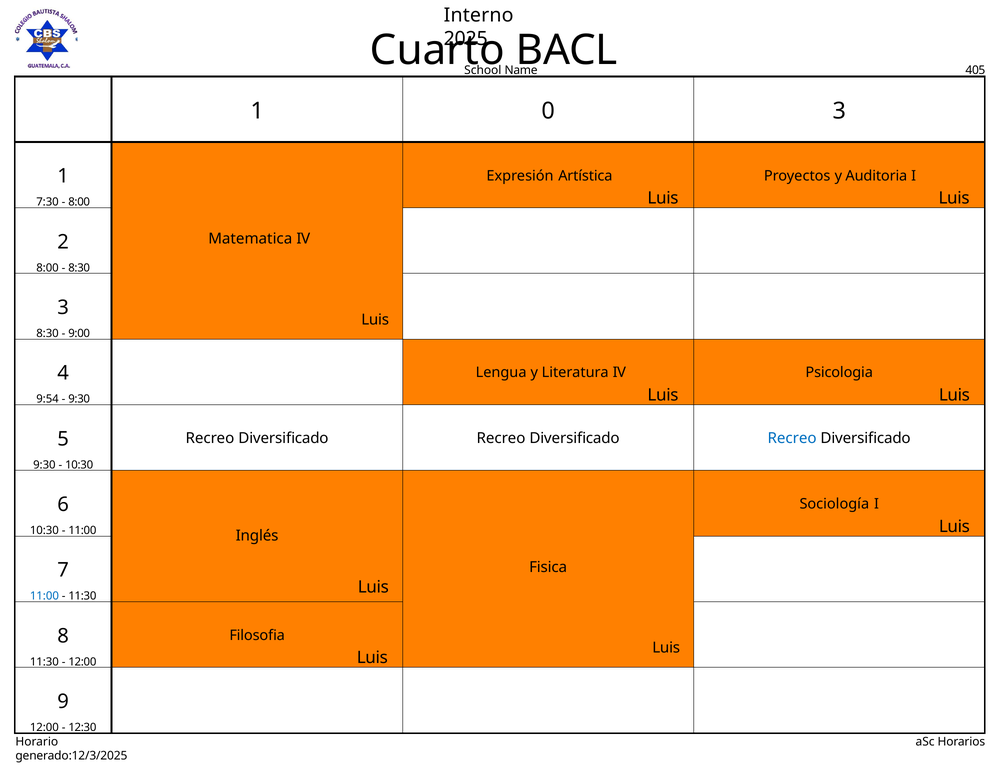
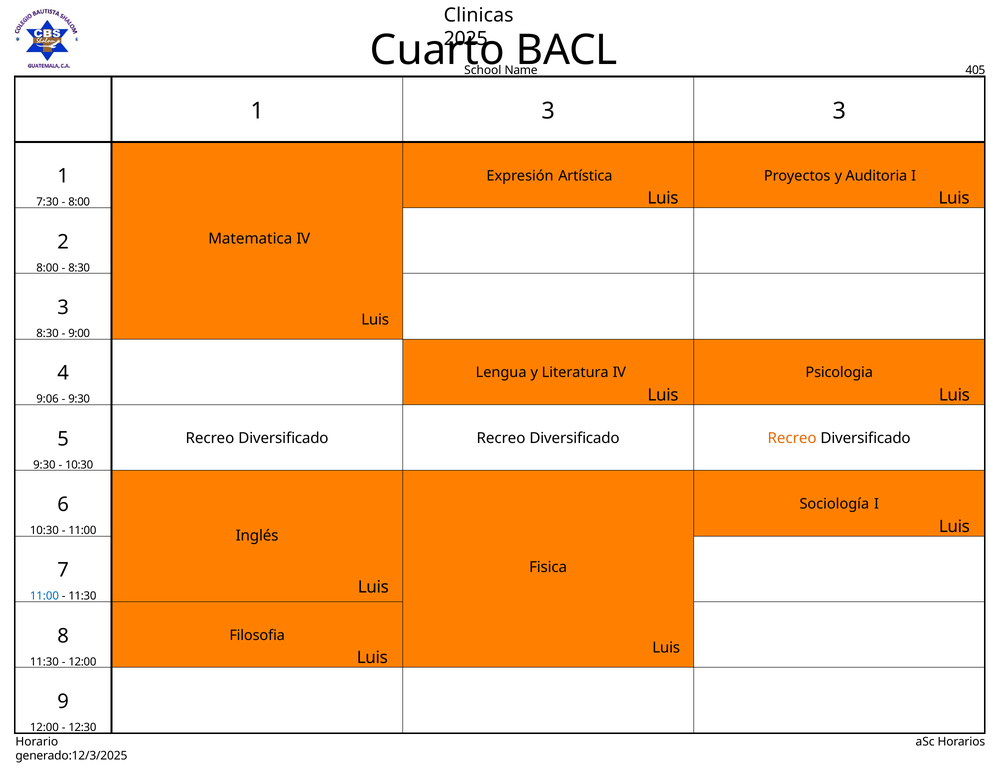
Interno: Interno -> Clinicas
1 0: 0 -> 3
9:54: 9:54 -> 9:06
Recreo at (792, 438) colour: blue -> orange
